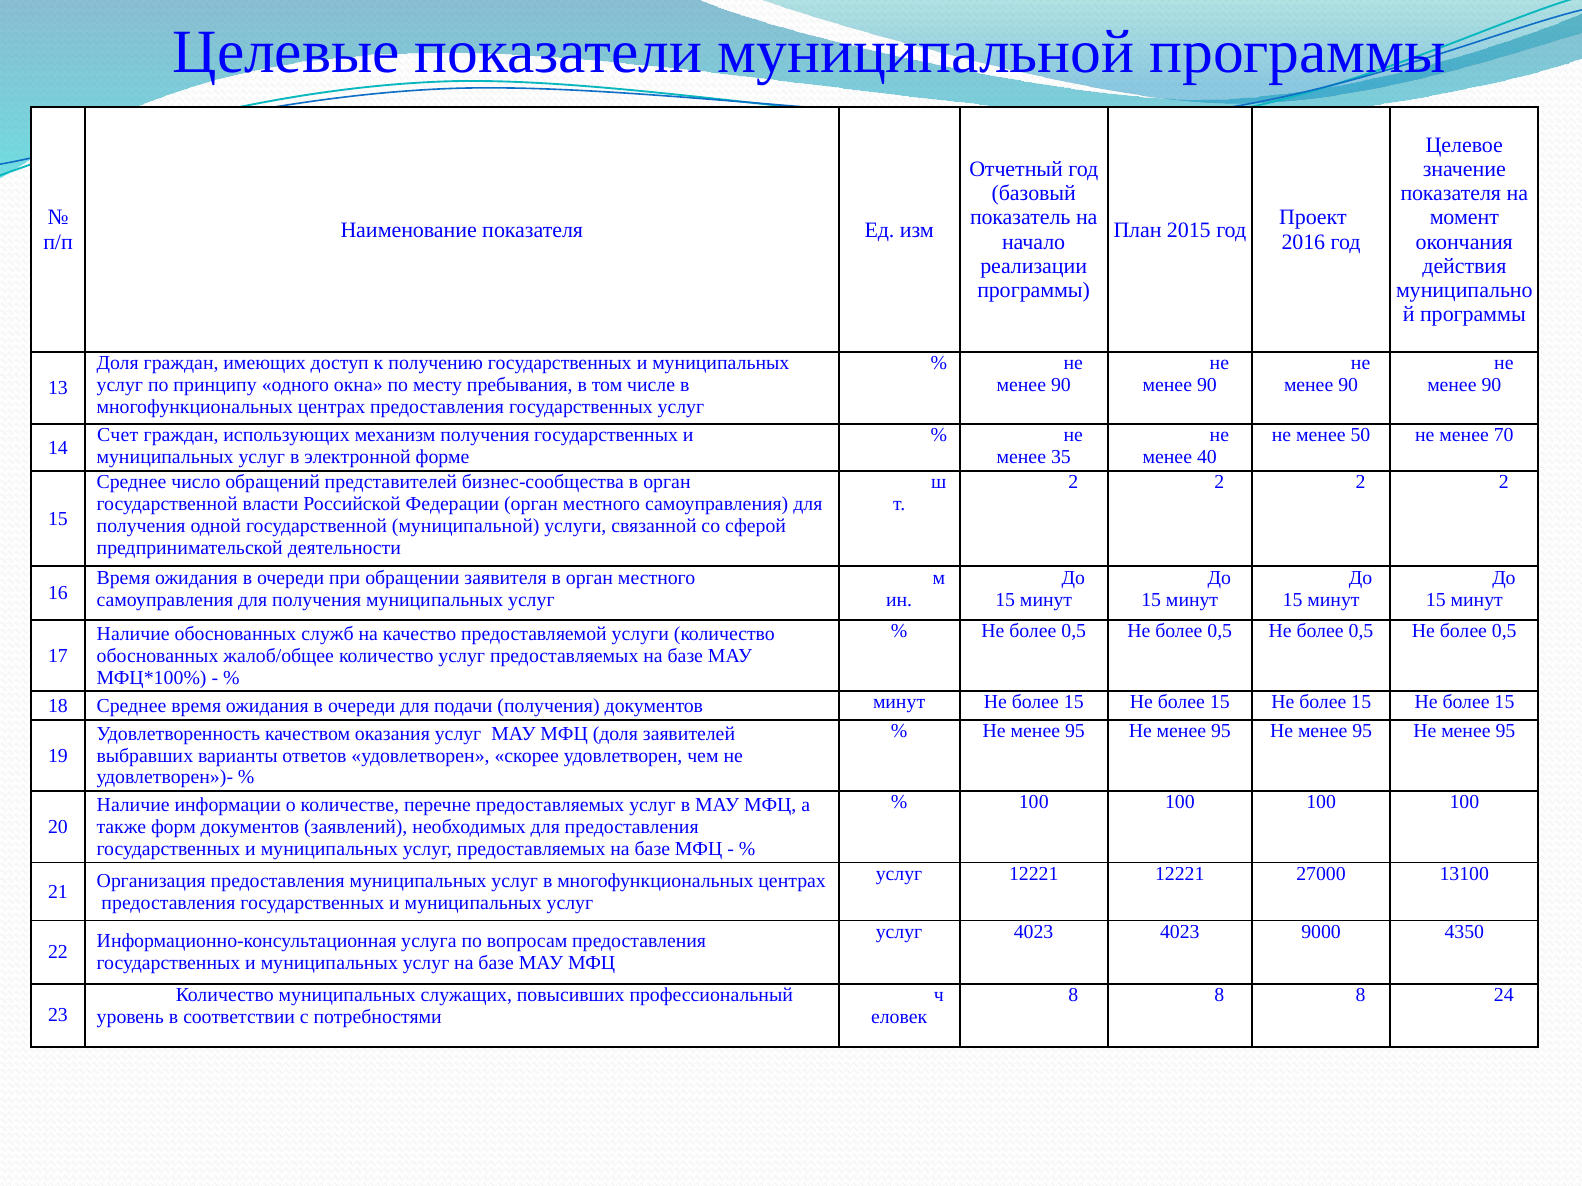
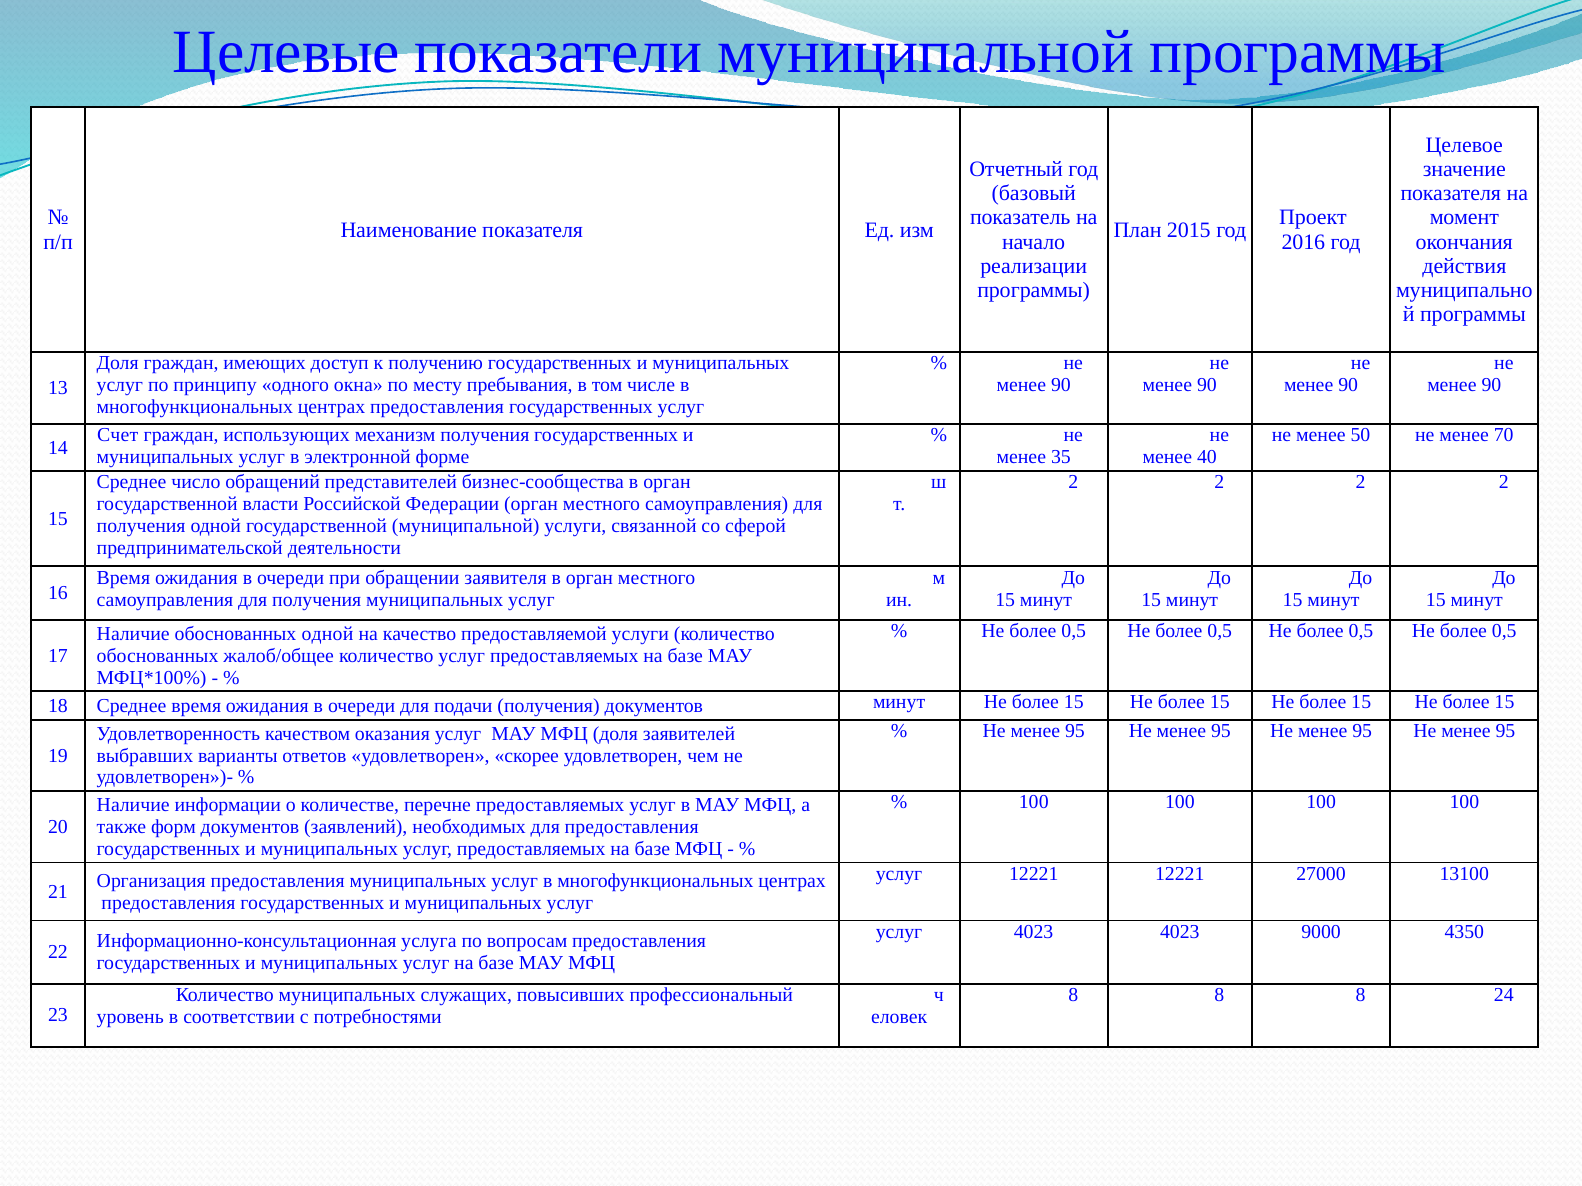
обоснованных служб: служб -> одной
